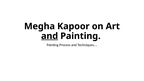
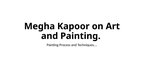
and at (50, 36) underline: present -> none
